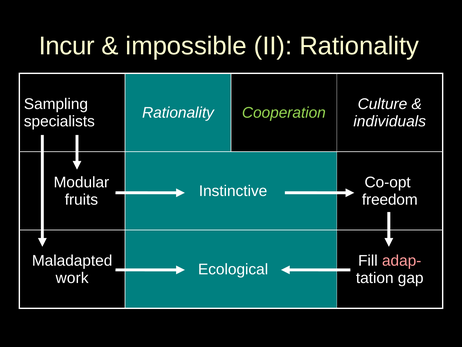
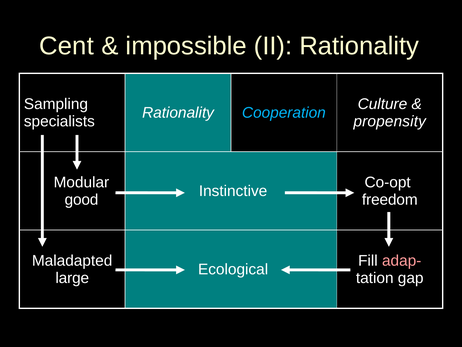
Incur: Incur -> Cent
Cooperation colour: light green -> light blue
individuals: individuals -> propensity
fruits: fruits -> good
work: work -> large
